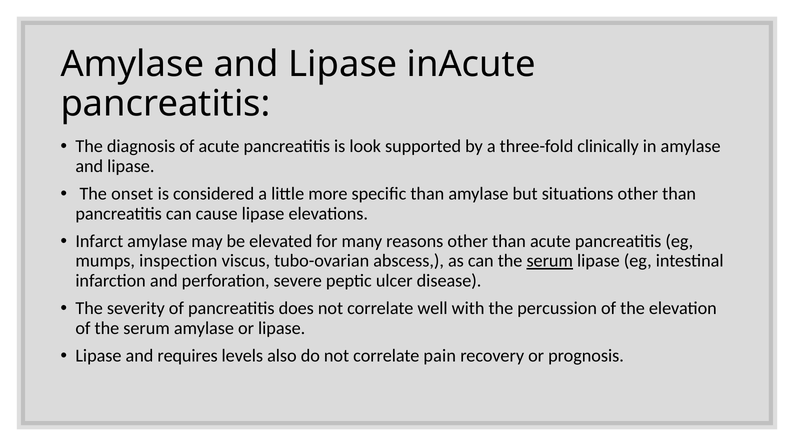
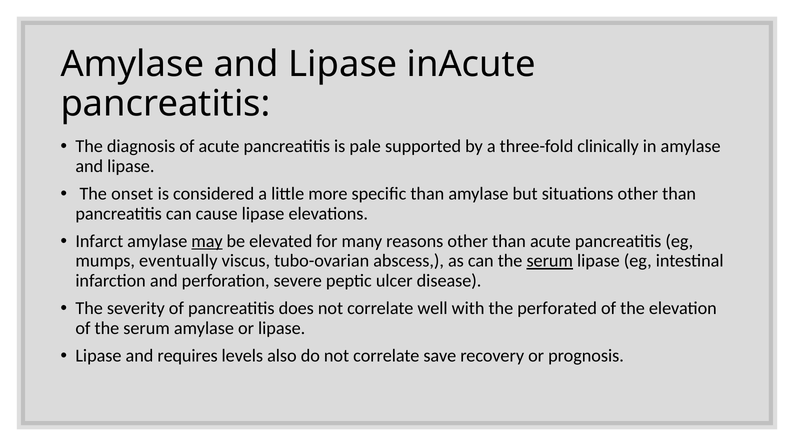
look: look -> pale
may underline: none -> present
inspection: inspection -> eventually
percussion: percussion -> perforated
pain: pain -> save
